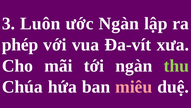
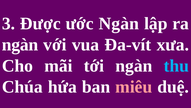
Luôn: Luôn -> Được
phép at (20, 44): phép -> ngàn
thu colour: light green -> light blue
